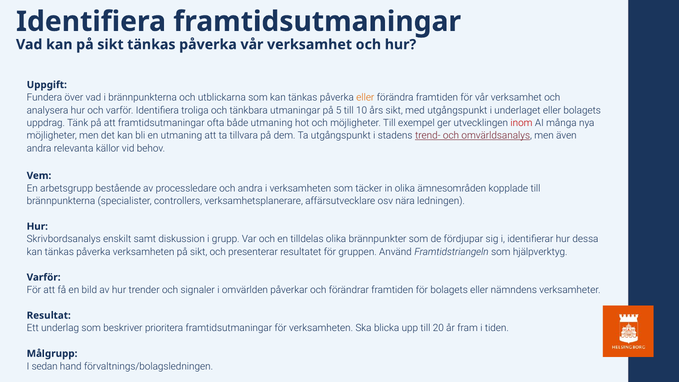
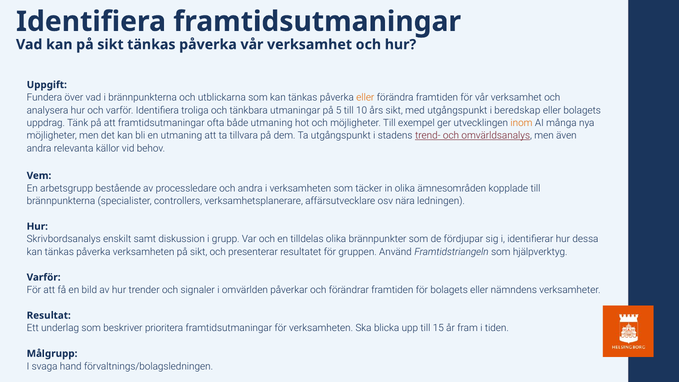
underlaget: underlaget -> beredskap
inom colour: red -> orange
20: 20 -> 15
sedan: sedan -> svaga
